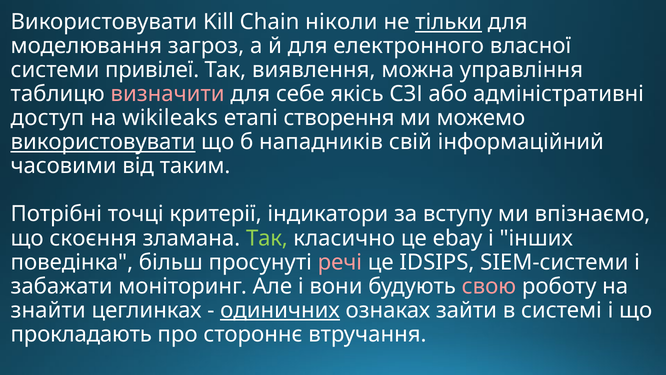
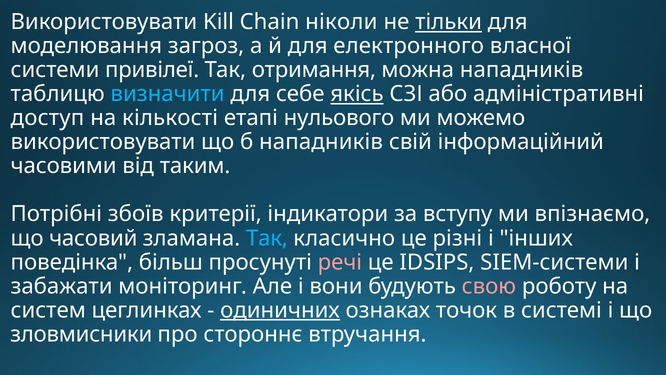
виявлення: виявлення -> отримання
можна управління: управління -> нападників
визначити colour: pink -> light blue
якісь underline: none -> present
wikileaks: wikileaks -> кількості
створення: створення -> нульового
використовувати at (103, 142) underline: present -> none
точці: точці -> збоїв
скоєння: скоєння -> часовий
Так at (267, 238) colour: light green -> light blue
ebay: ebay -> різні
знайти: знайти -> систем
зайти: зайти -> точок
прокладають: прокладають -> зловмисники
